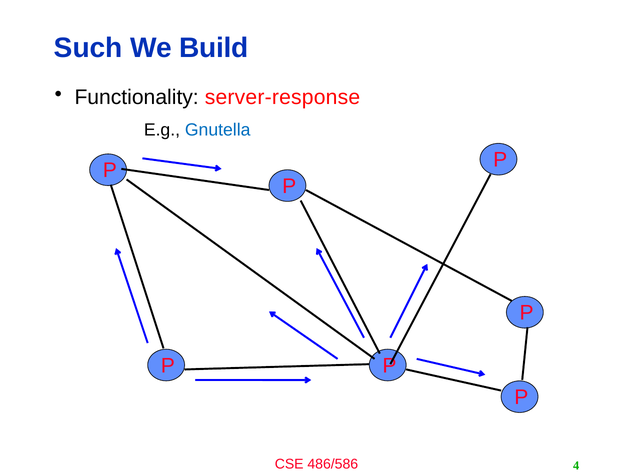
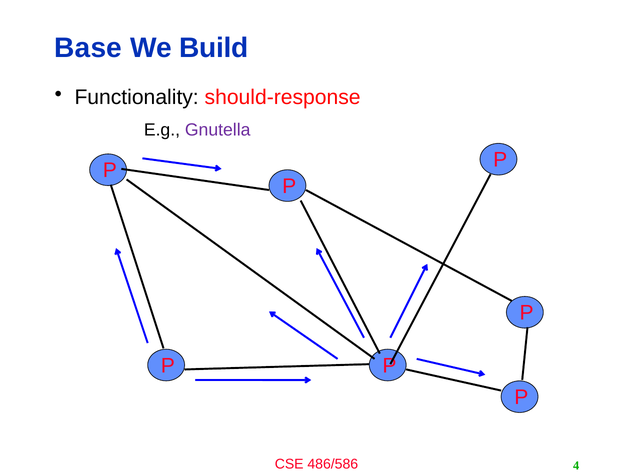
Such: Such -> Base
server-response: server-response -> should-response
Gnutella colour: blue -> purple
